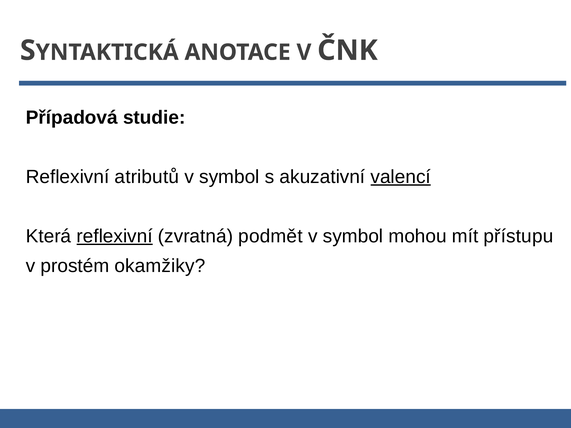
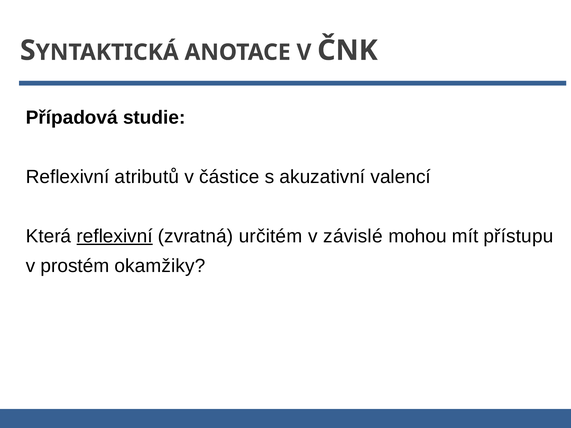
symbol at (229, 177): symbol -> částice
valencí underline: present -> none
podmět: podmět -> určitém
symbol at (353, 236): symbol -> závislé
